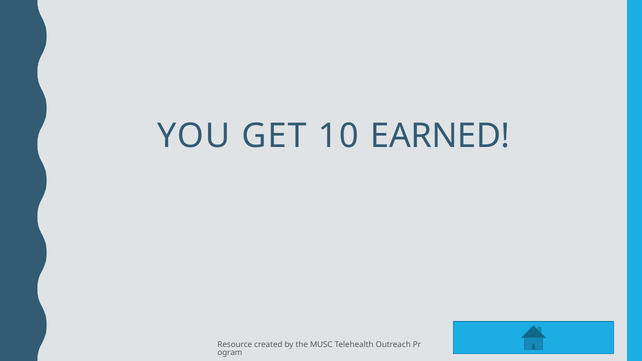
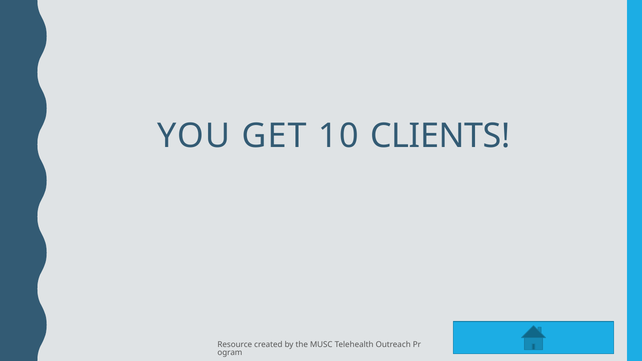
EARNED: EARNED -> CLIENTS
